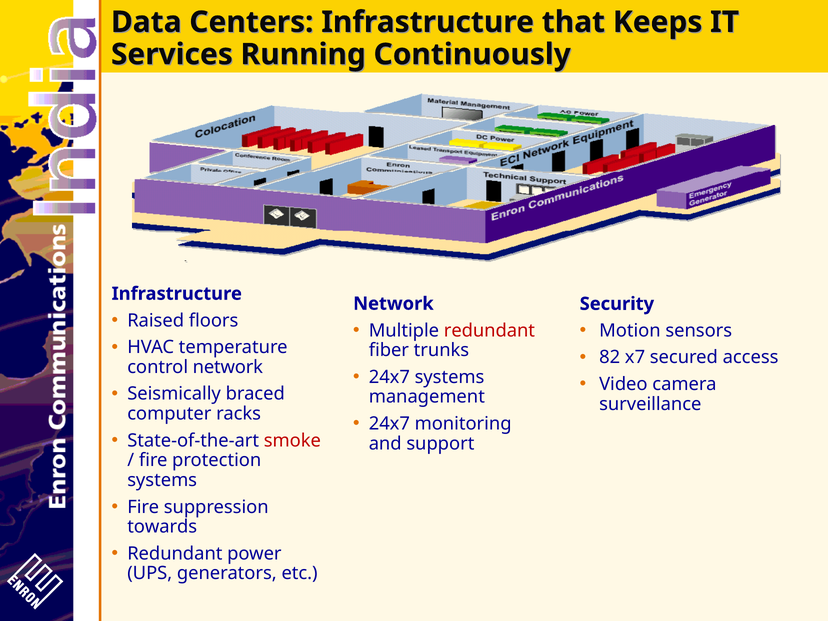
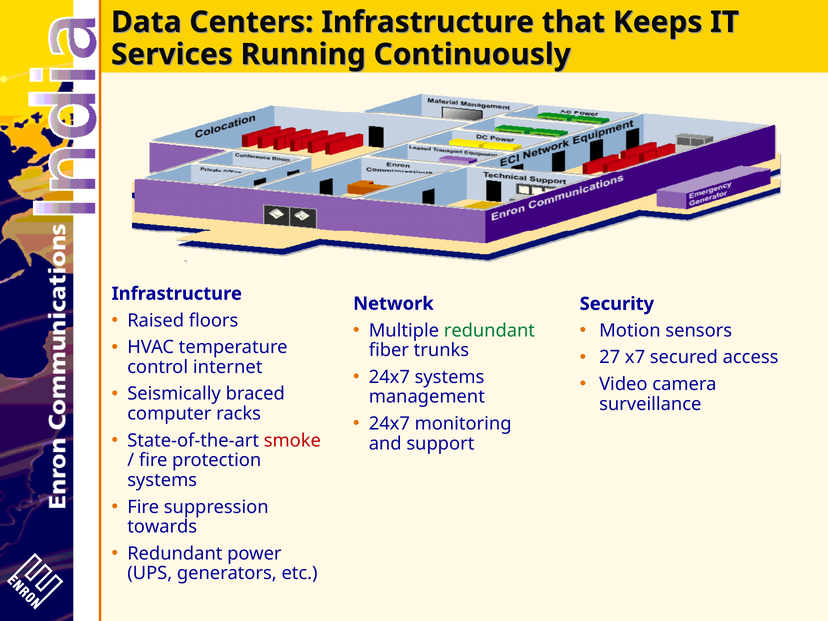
redundant at (489, 330) colour: red -> green
82: 82 -> 27
control network: network -> internet
